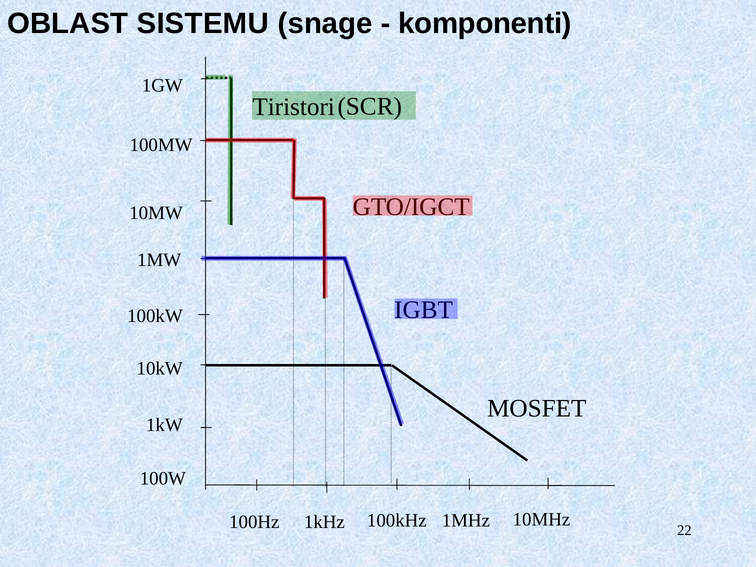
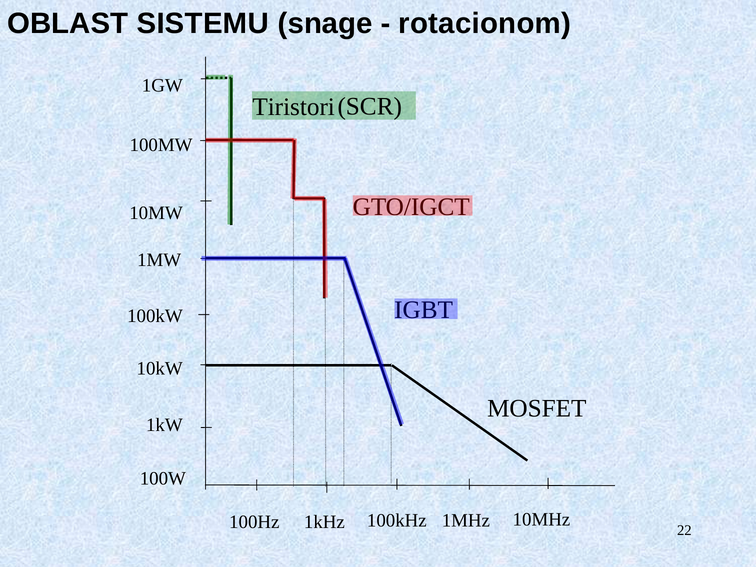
komponenti: komponenti -> rotacionom
